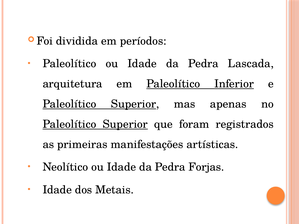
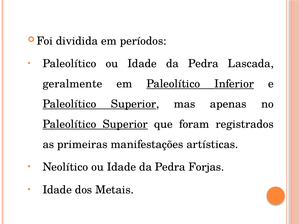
arquitetura: arquitetura -> geralmente
